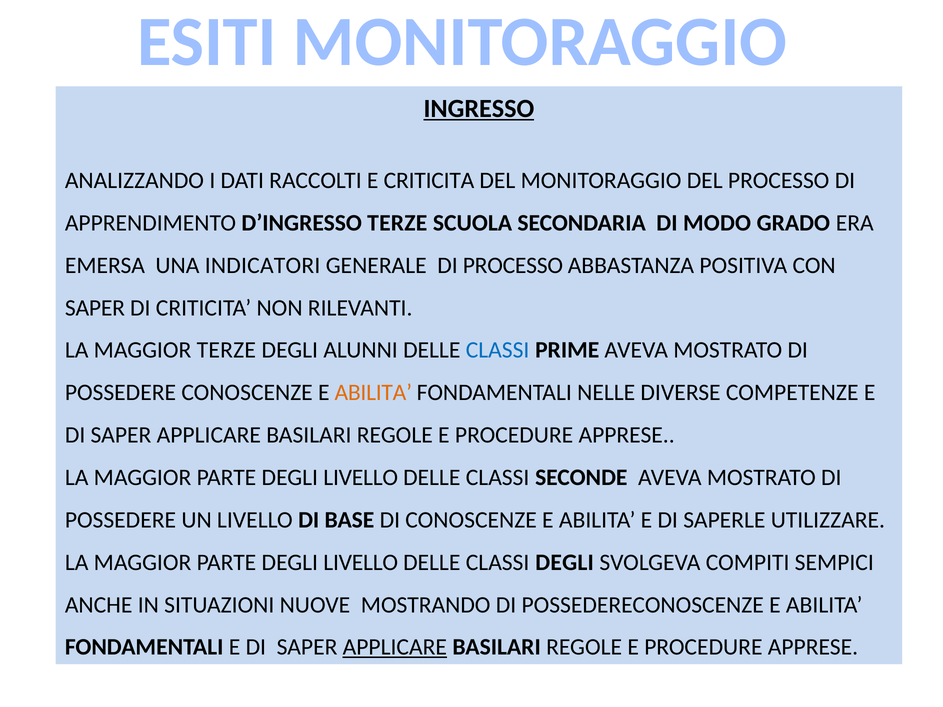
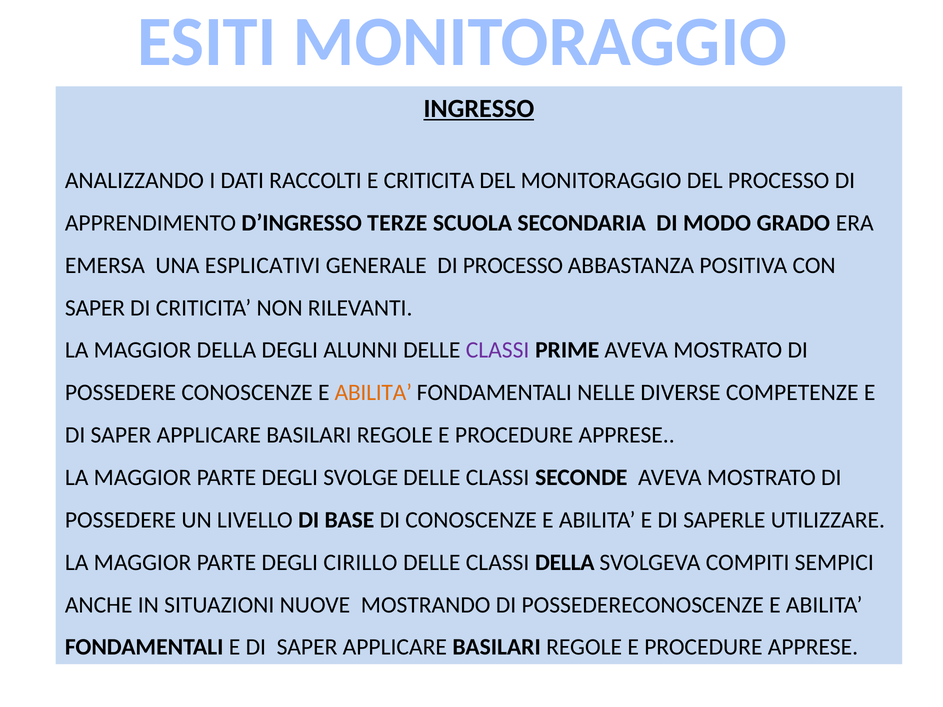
INDICATORI: INDICATORI -> ESPLICATIVI
MAGGIOR TERZE: TERZE -> DELLA
CLASSI at (498, 350) colour: blue -> purple
LIVELLO at (361, 478): LIVELLO -> SVOLGE
LIVELLO at (361, 563): LIVELLO -> CIRILLO
CLASSI DEGLI: DEGLI -> DELLA
APPLICARE at (395, 647) underline: present -> none
